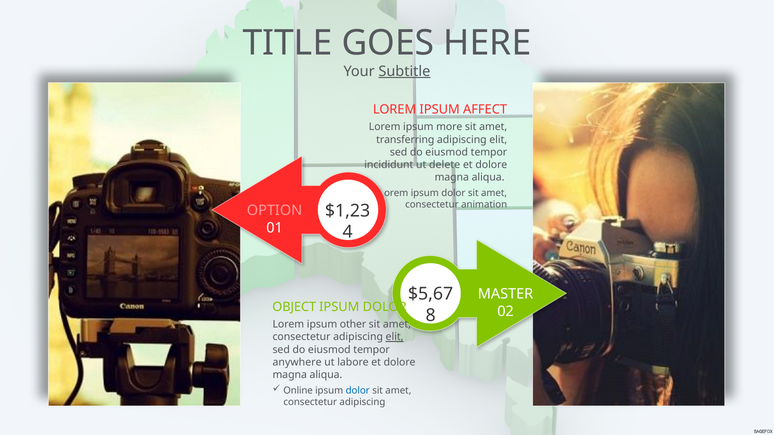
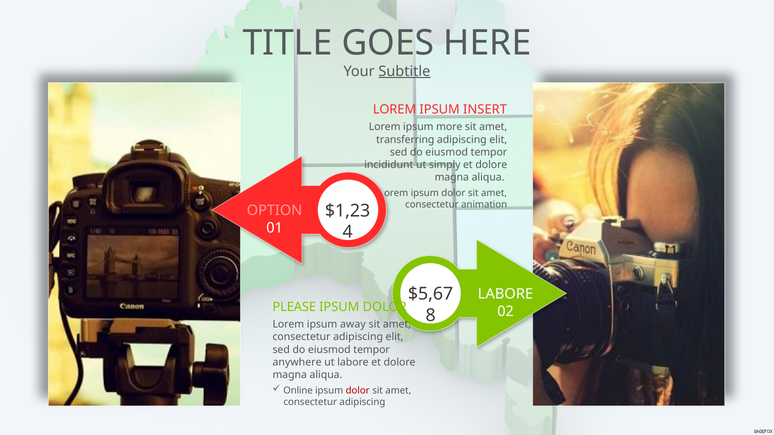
AFFECT: AFFECT -> INSERT
delete: delete -> simply
MASTER at (506, 294): MASTER -> LABORE
OBJECT: OBJECT -> PLEASE
other: other -> away
elit at (395, 337) underline: present -> none
dolor at (358, 391) colour: blue -> red
